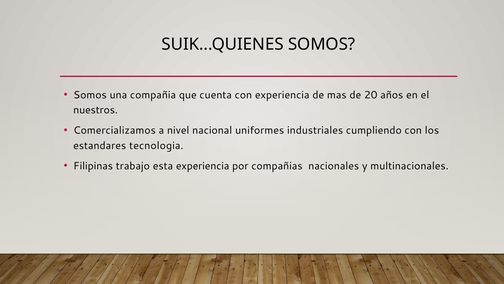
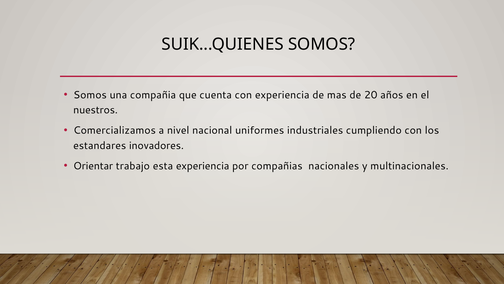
tecnologia: tecnologia -> inovadores
Filipinas: Filipinas -> Orientar
